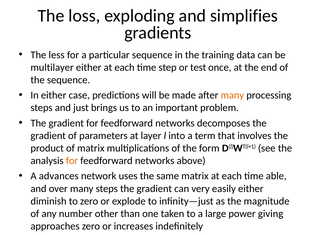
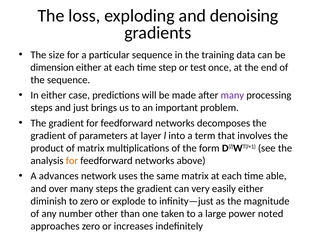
simplifies: simplifies -> denoising
less: less -> size
multilayer: multilayer -> dimension
many at (232, 95) colour: orange -> purple
giving: giving -> noted
